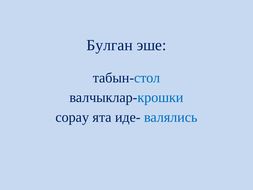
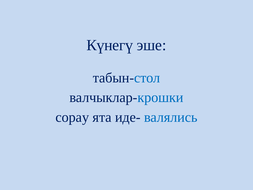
Булган: Булган -> Күнегү
